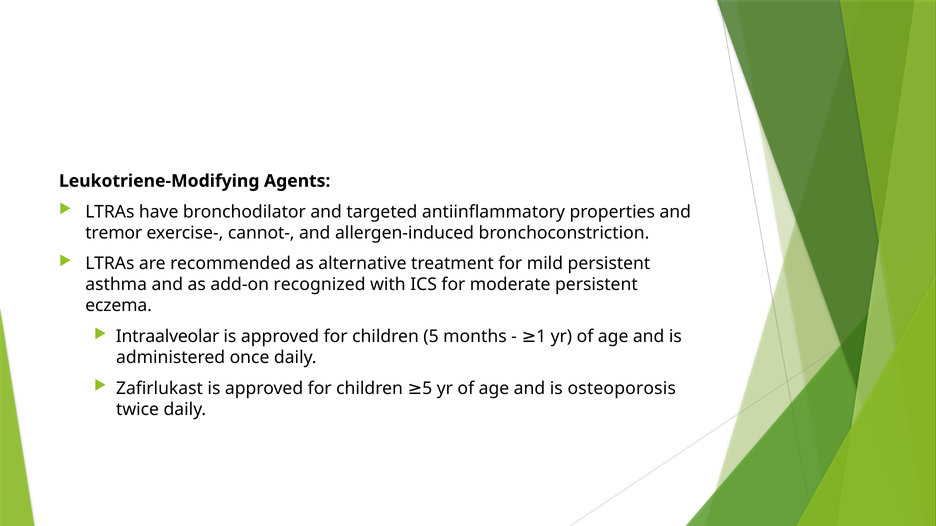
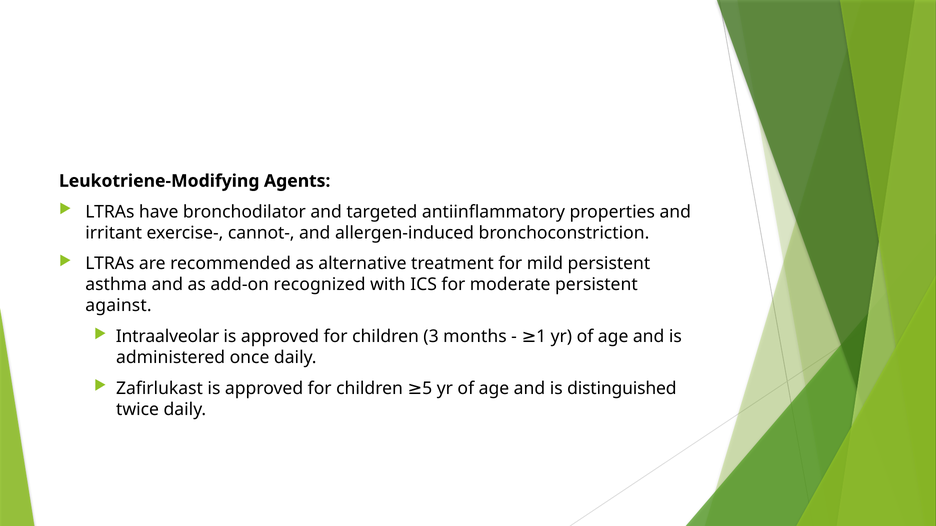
tremor: tremor -> irritant
eczema: eczema -> against
5 at (431, 337): 5 -> 3
osteoporosis: osteoporosis -> distinguished
